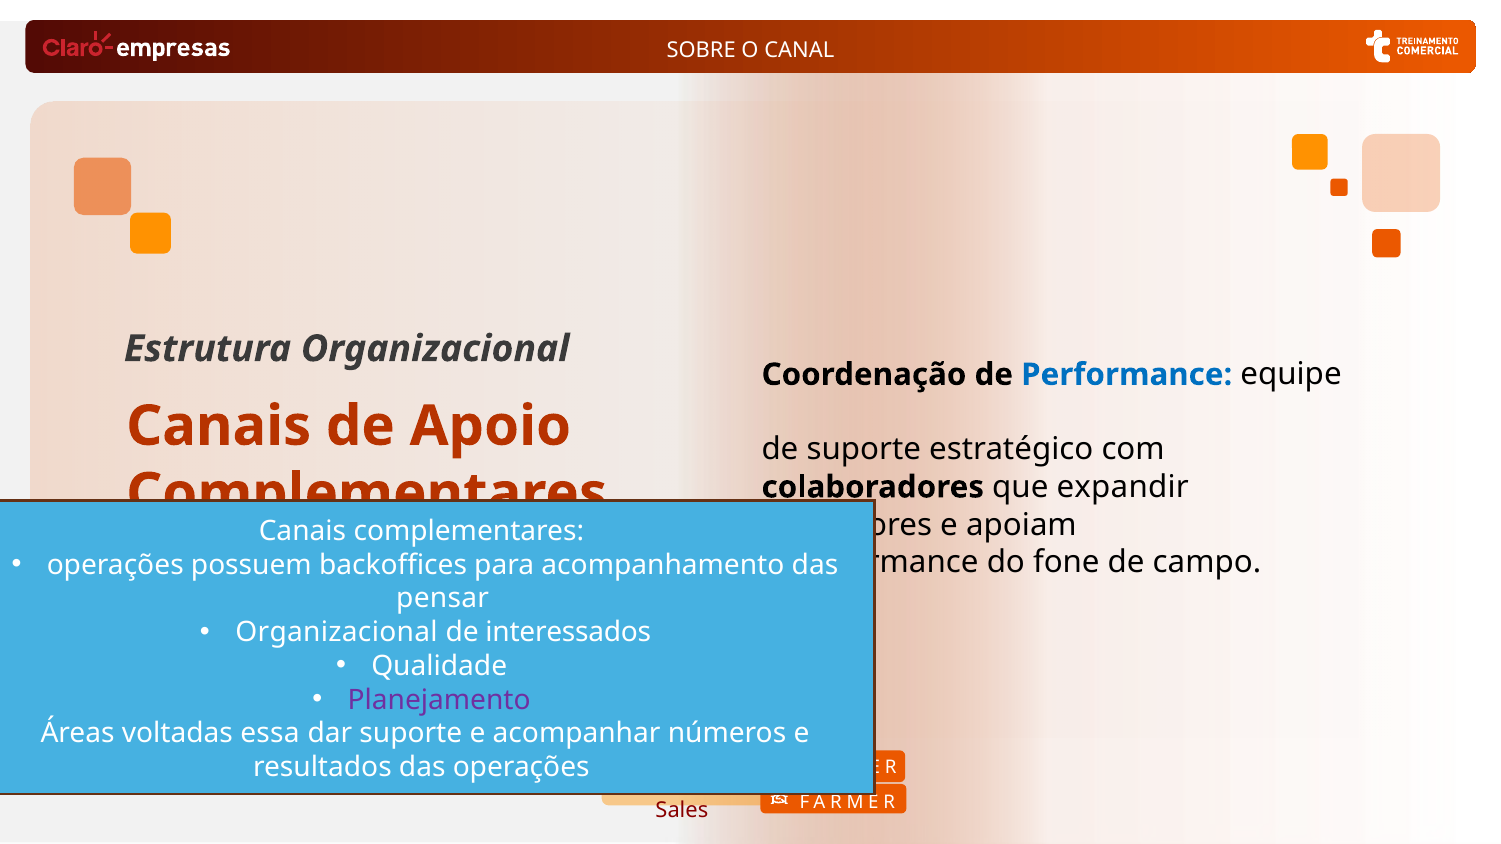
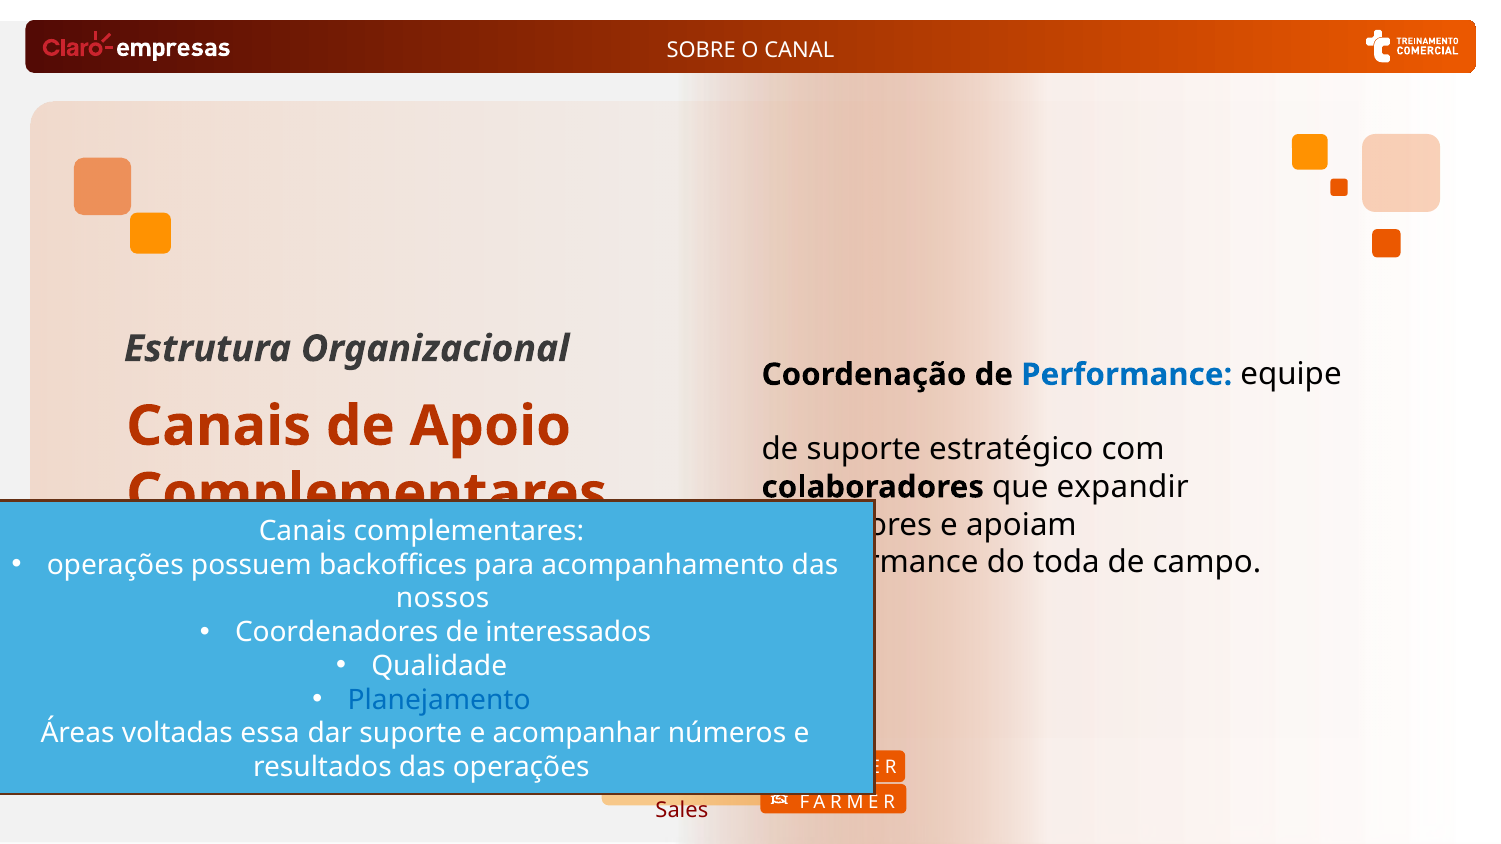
fone: fone -> toda
pensar: pensar -> nossos
Organizacional at (337, 633): Organizacional -> Coordenadores
Planejamento colour: purple -> blue
